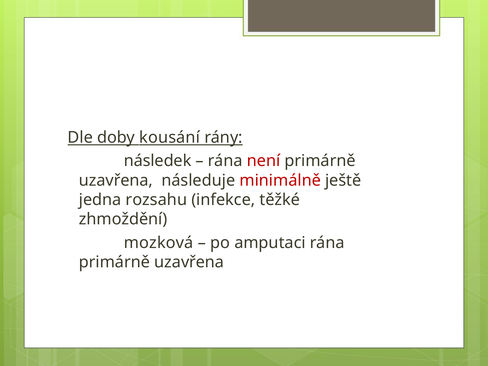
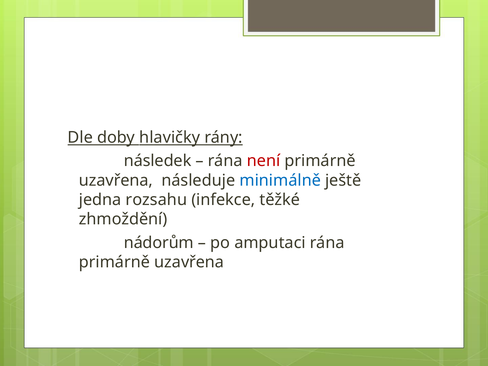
kousání: kousání -> hlavičky
minimálně colour: red -> blue
mozková: mozková -> nádorům
